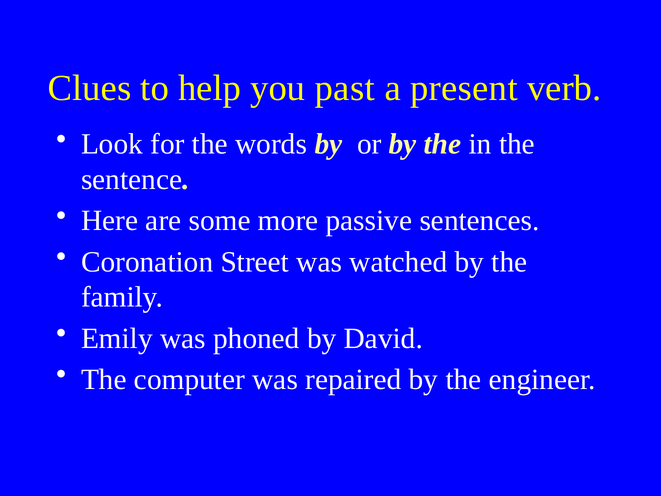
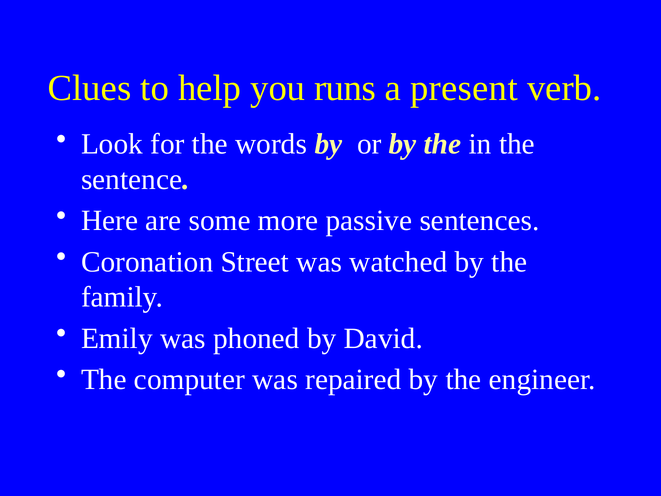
past: past -> runs
